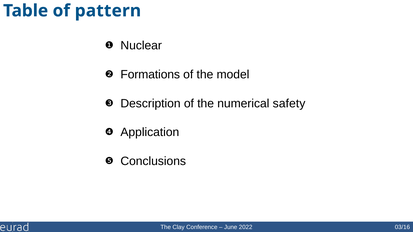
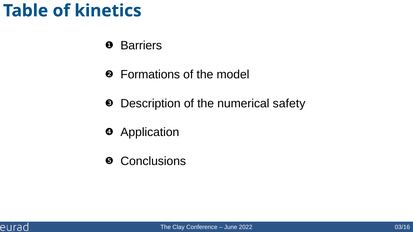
pattern: pattern -> kinetics
Nuclear: Nuclear -> Barriers
